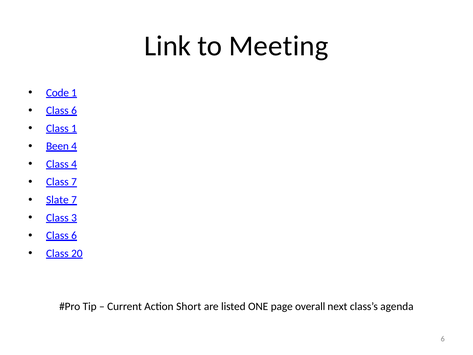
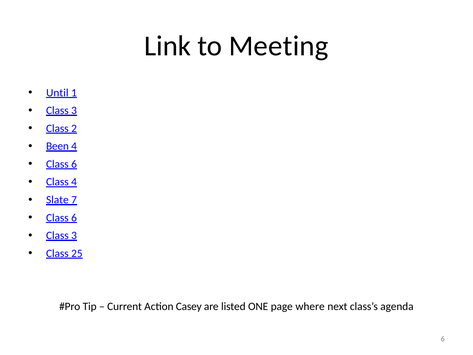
Code: Code -> Until
6 at (74, 110): 6 -> 3
Class 1: 1 -> 2
4 at (74, 164): 4 -> 6
Class 7: 7 -> 4
3 at (74, 218): 3 -> 6
6 at (74, 235): 6 -> 3
20: 20 -> 25
Short: Short -> Casey
overall: overall -> where
